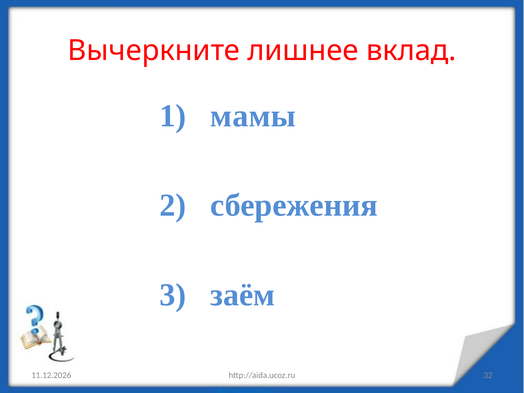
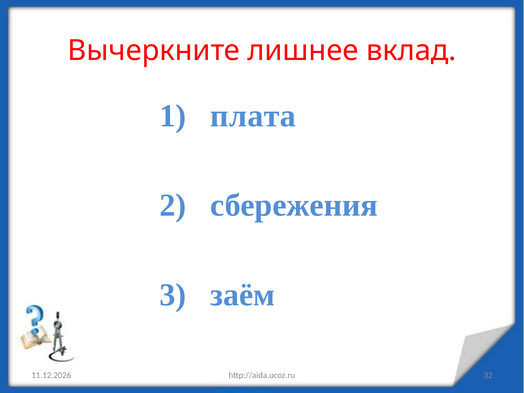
мамы: мамы -> плата
